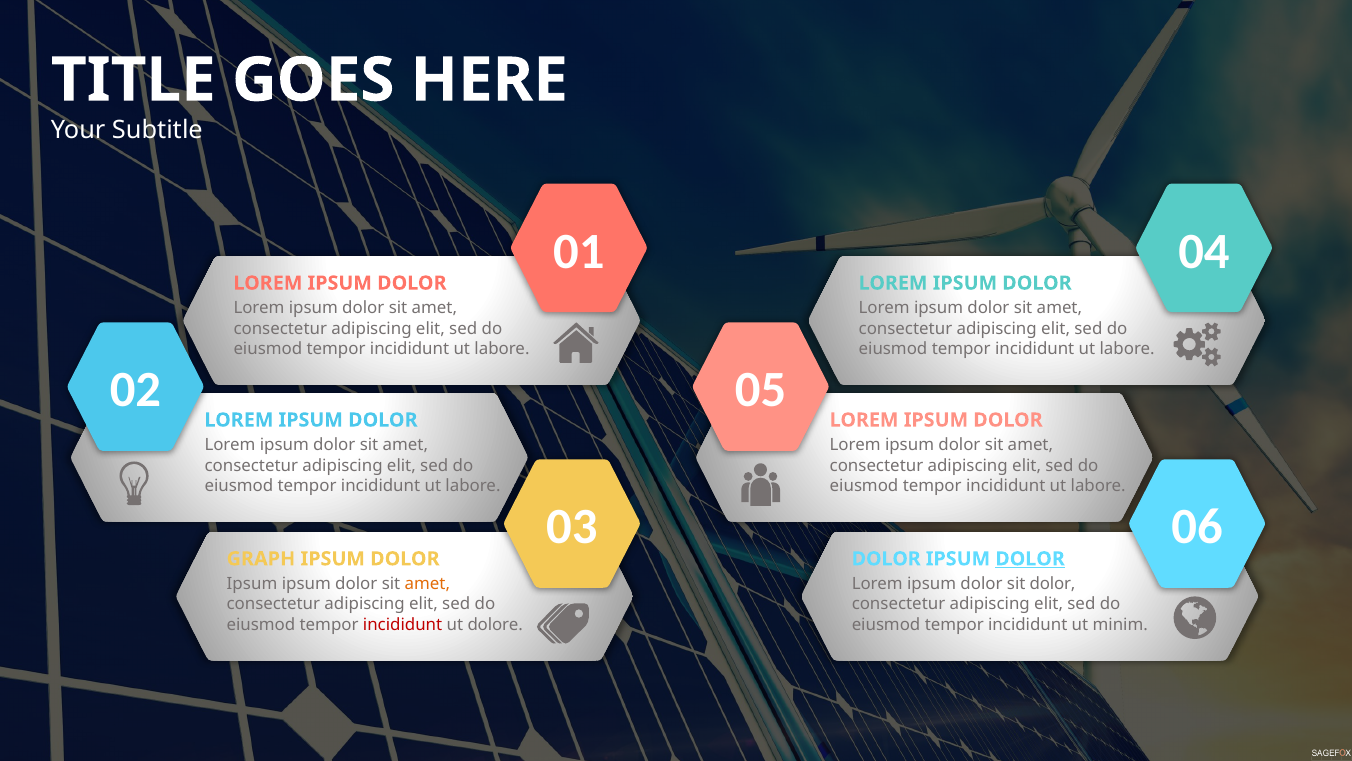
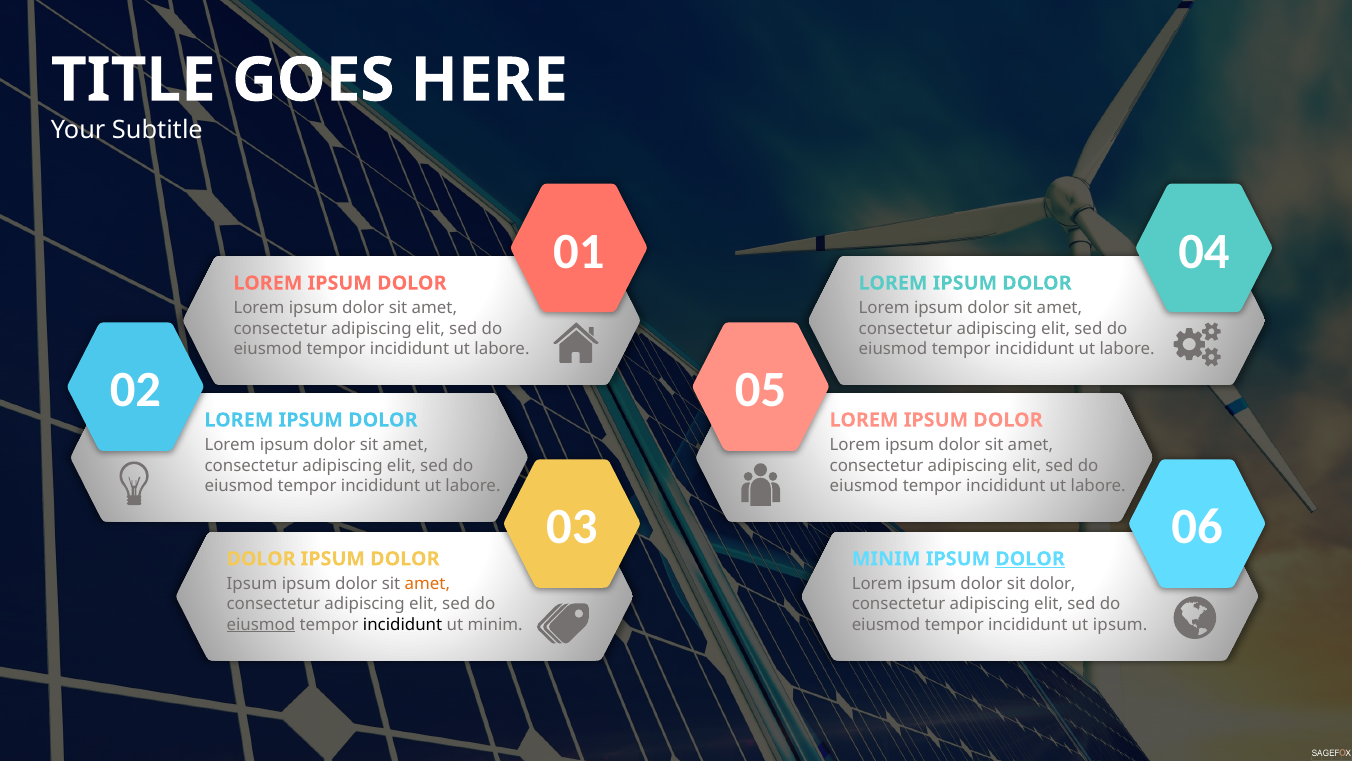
GRAPH at (261, 558): GRAPH -> DOLOR
DOLOR at (886, 558): DOLOR -> MINIM
eiusmod at (261, 624) underline: none -> present
incididunt at (403, 624) colour: red -> black
ut dolore: dolore -> minim
ut minim: minim -> ipsum
